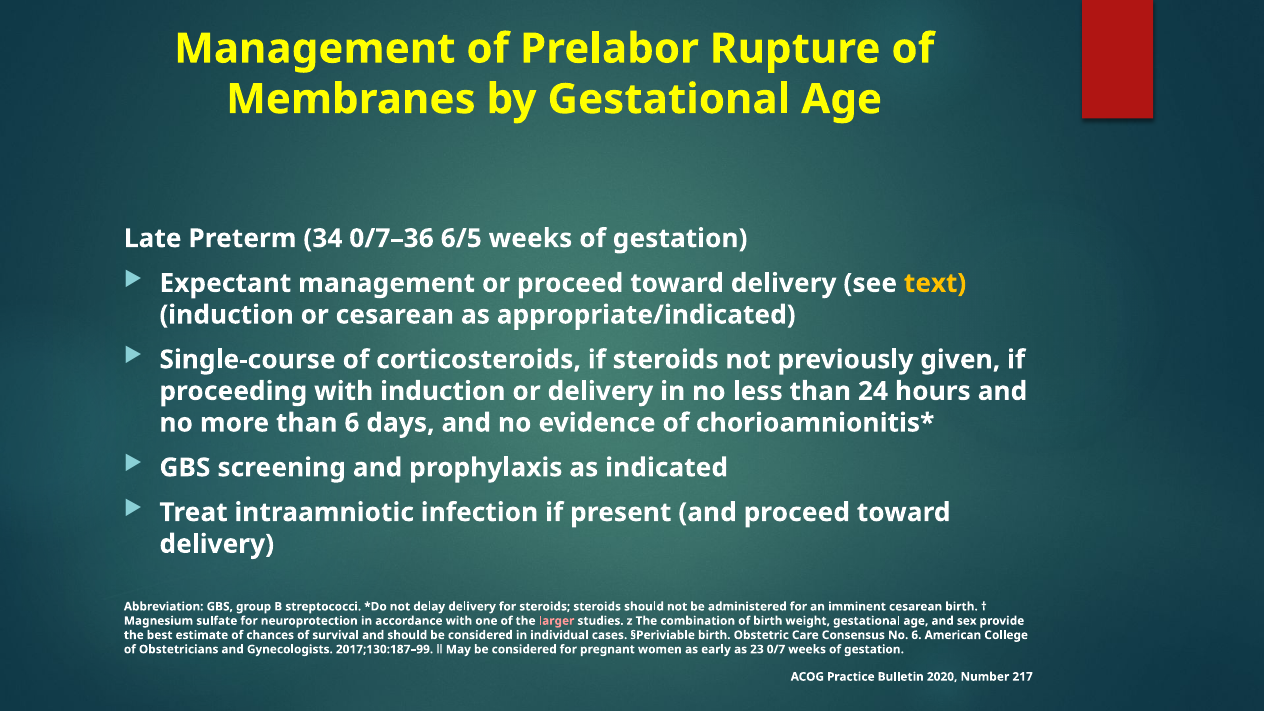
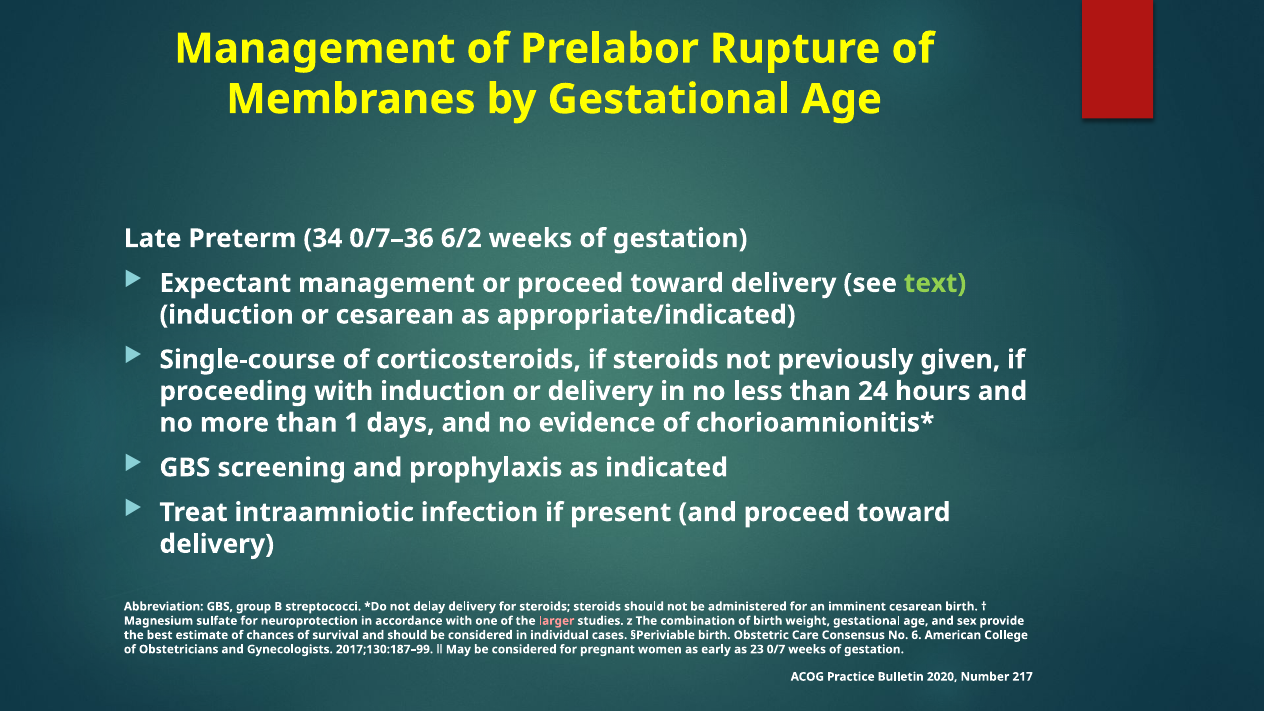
6/5: 6/5 -> 6/2
text colour: yellow -> light green
than 6: 6 -> 1
